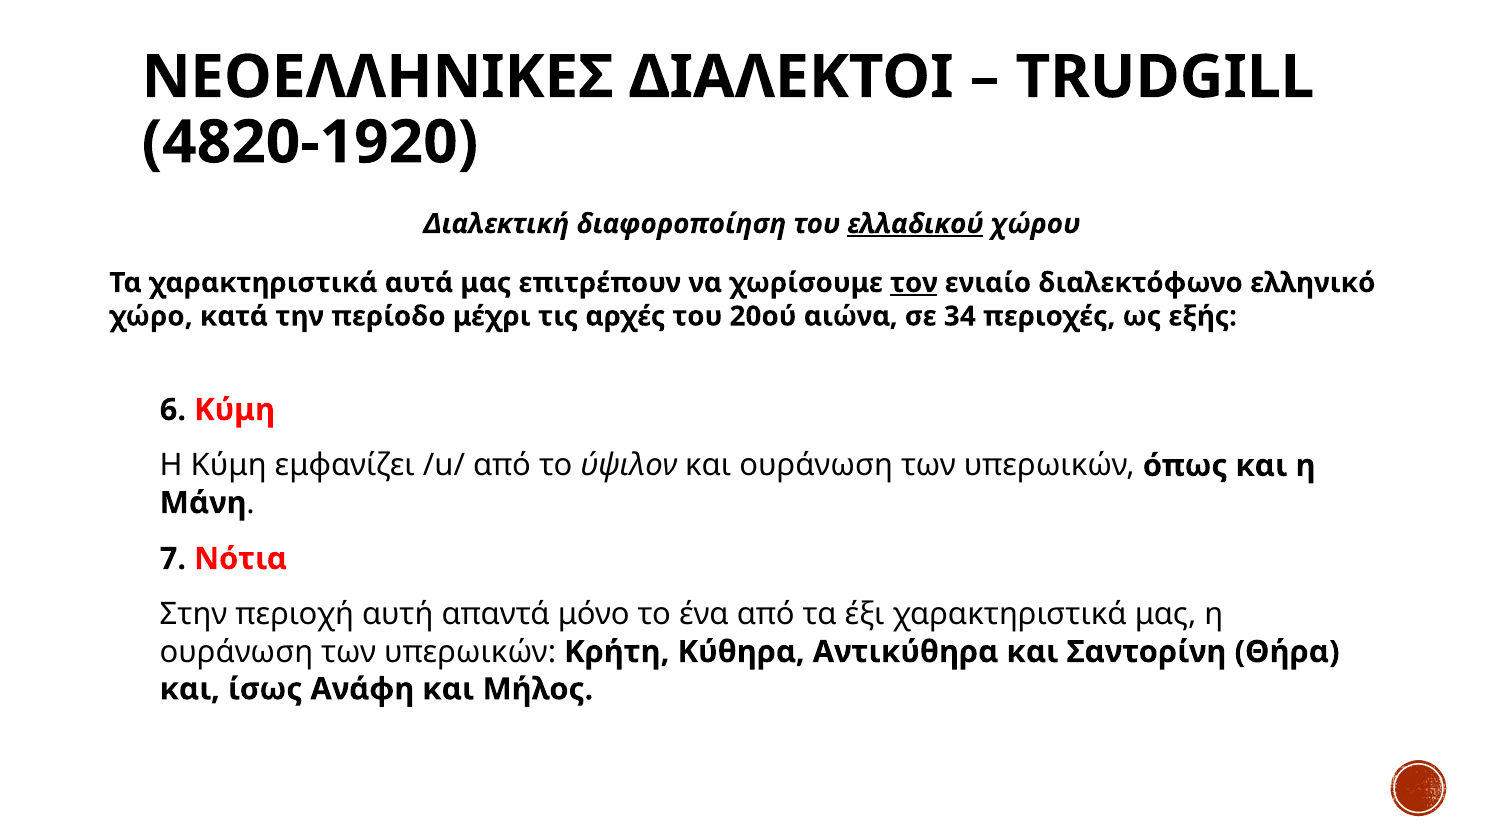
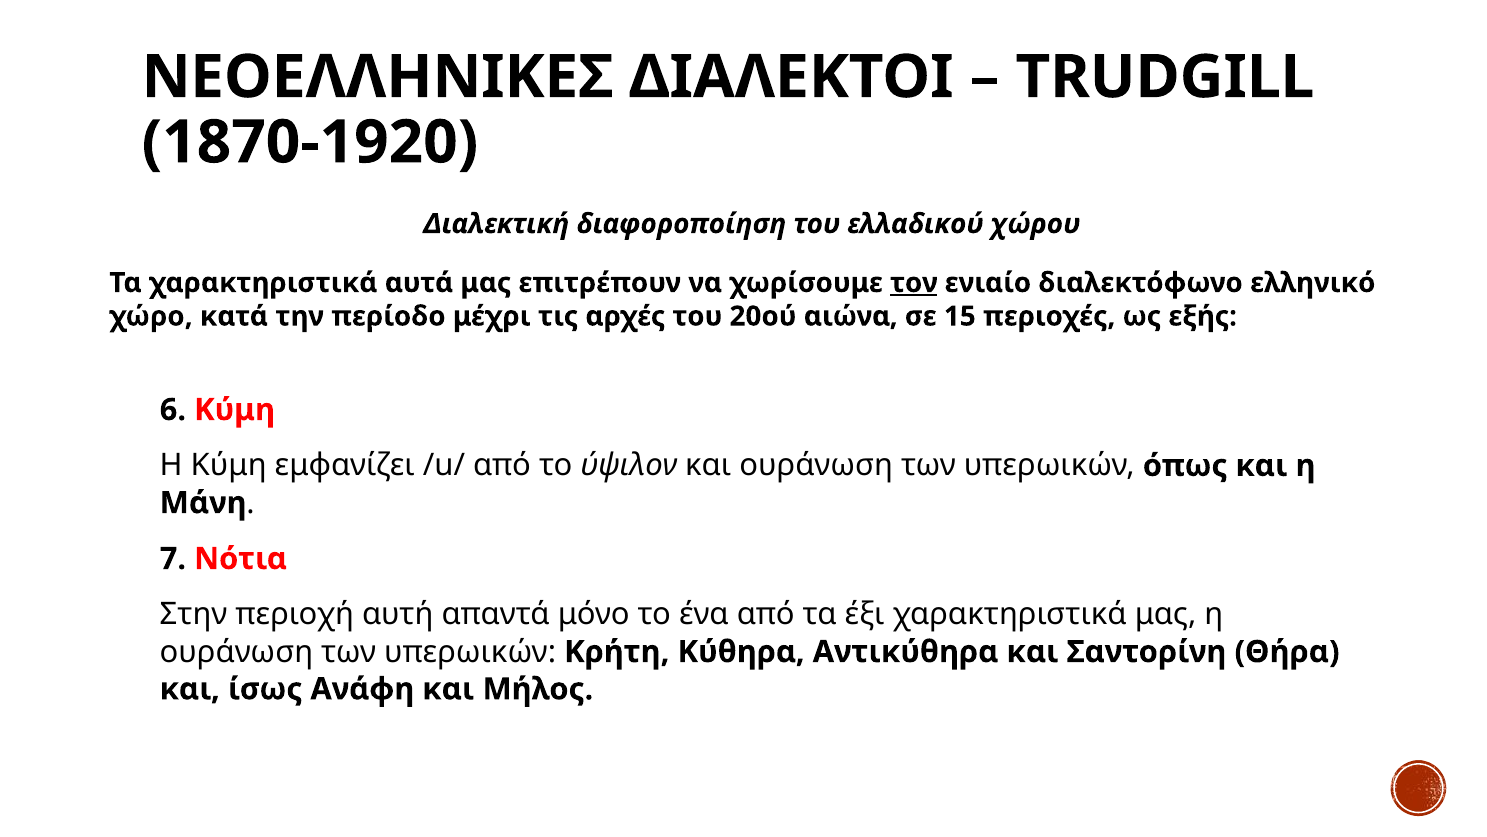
4820-1920: 4820-1920 -> 1870-1920
ελλαδικού underline: present -> none
34: 34 -> 15
